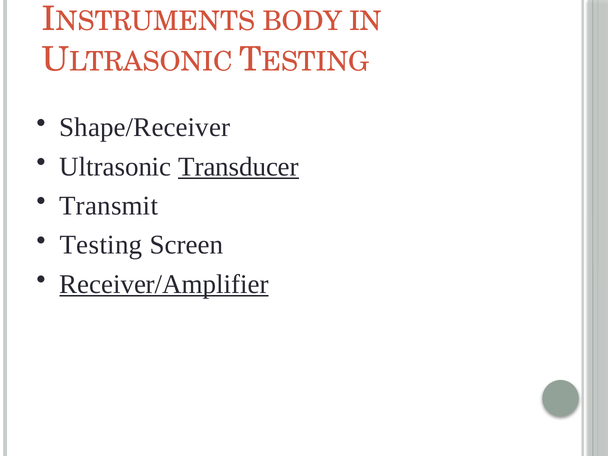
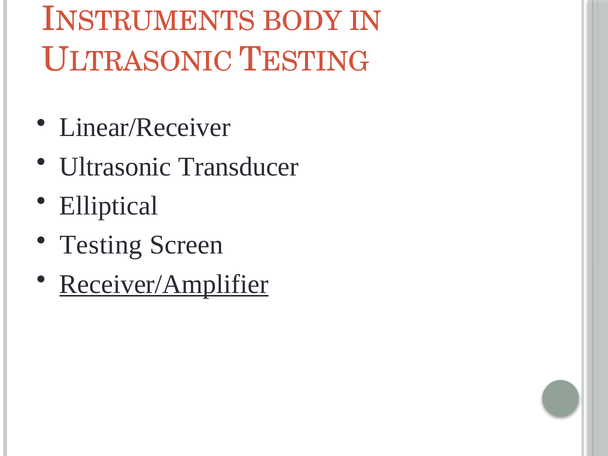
Shape/Receiver: Shape/Receiver -> Linear/Receiver
Transducer underline: present -> none
Transmit: Transmit -> Elliptical
